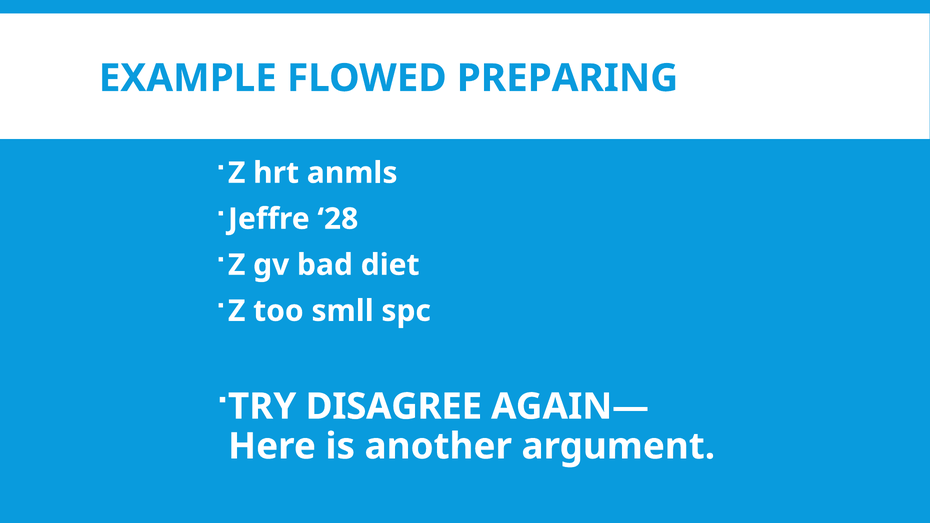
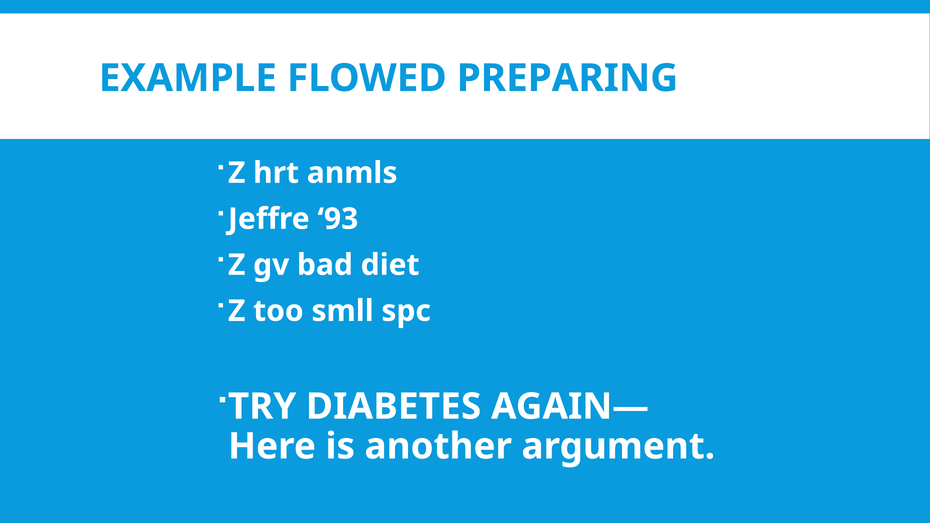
28: 28 -> 93
DISAGREE: DISAGREE -> DIABETES
